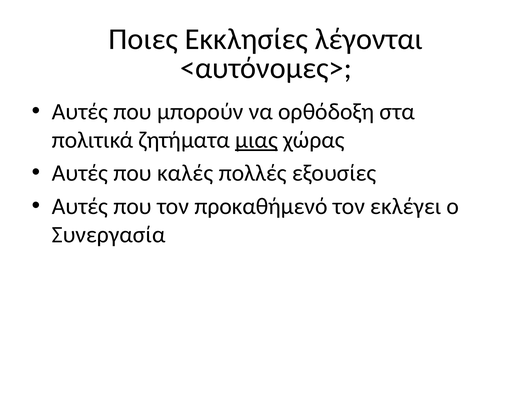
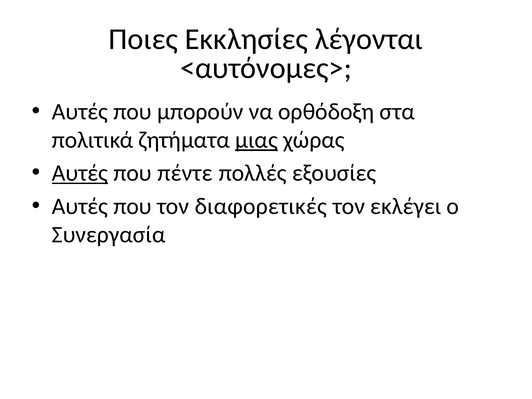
Αυτές at (80, 173) underline: none -> present
καλές: καλές -> πέντε
προκαθήμενό: προκαθήμενό -> διαφορετικές
